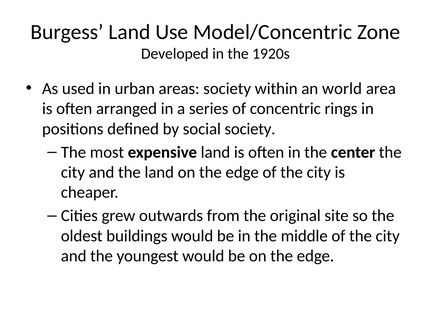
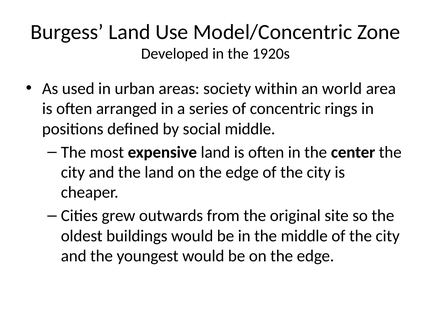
social society: society -> middle
